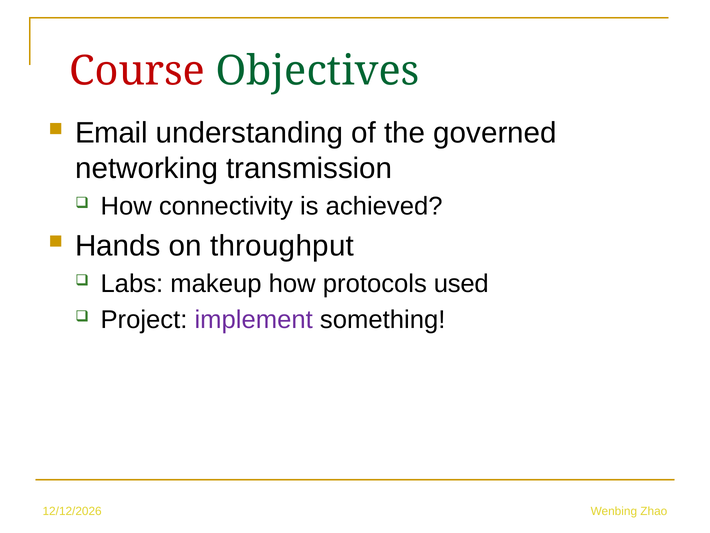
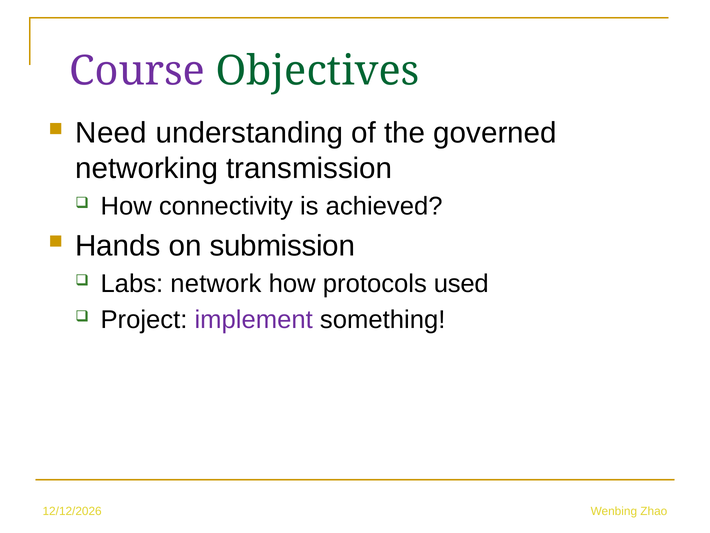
Course colour: red -> purple
Email: Email -> Need
throughput: throughput -> submission
makeup: makeup -> network
